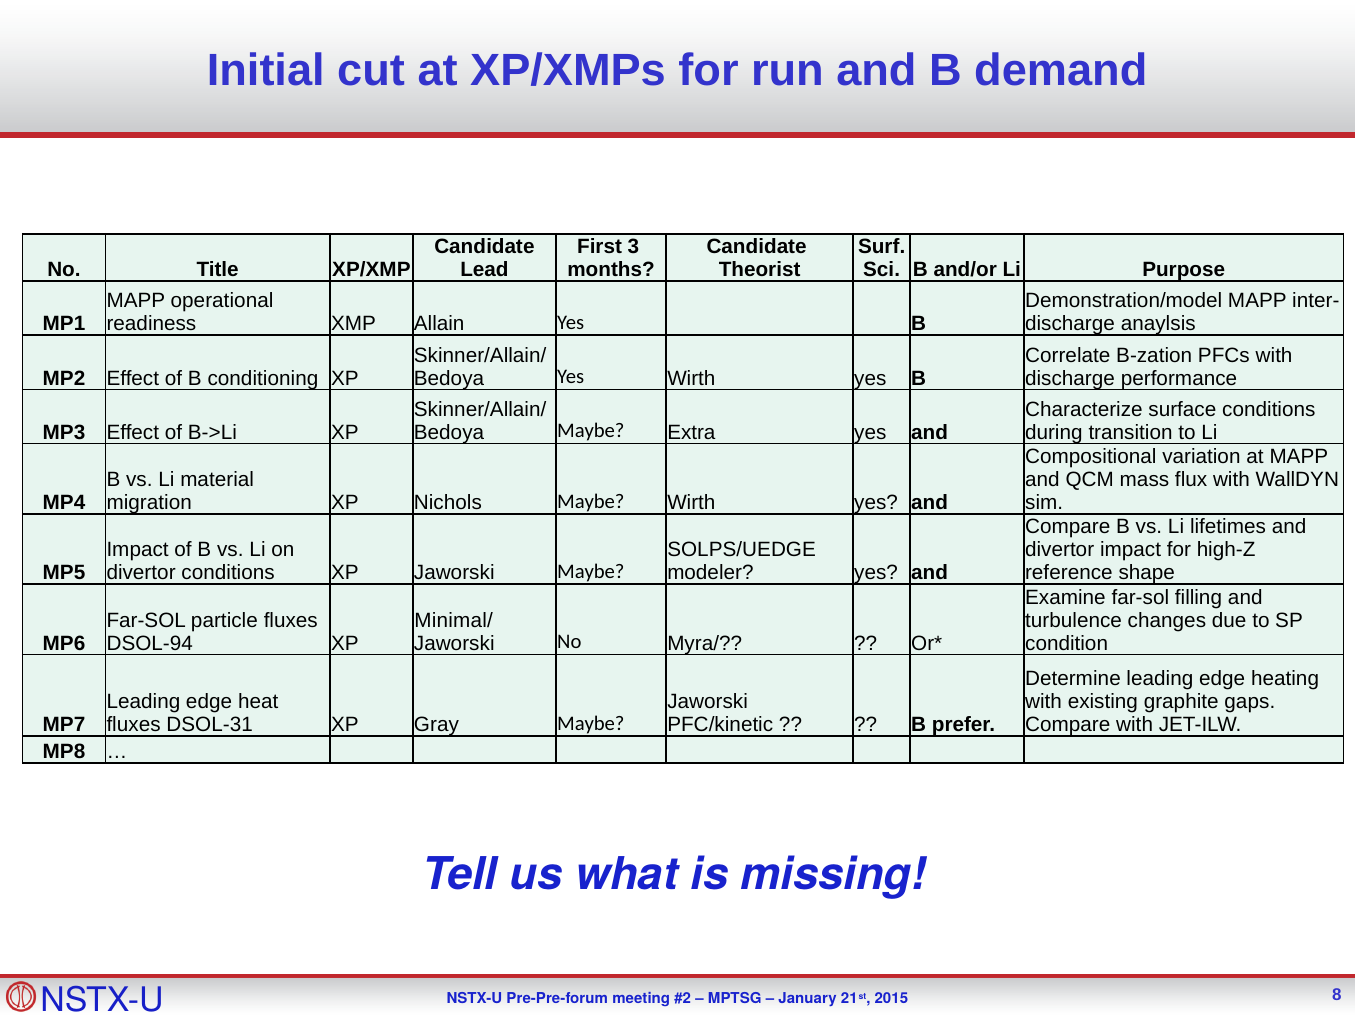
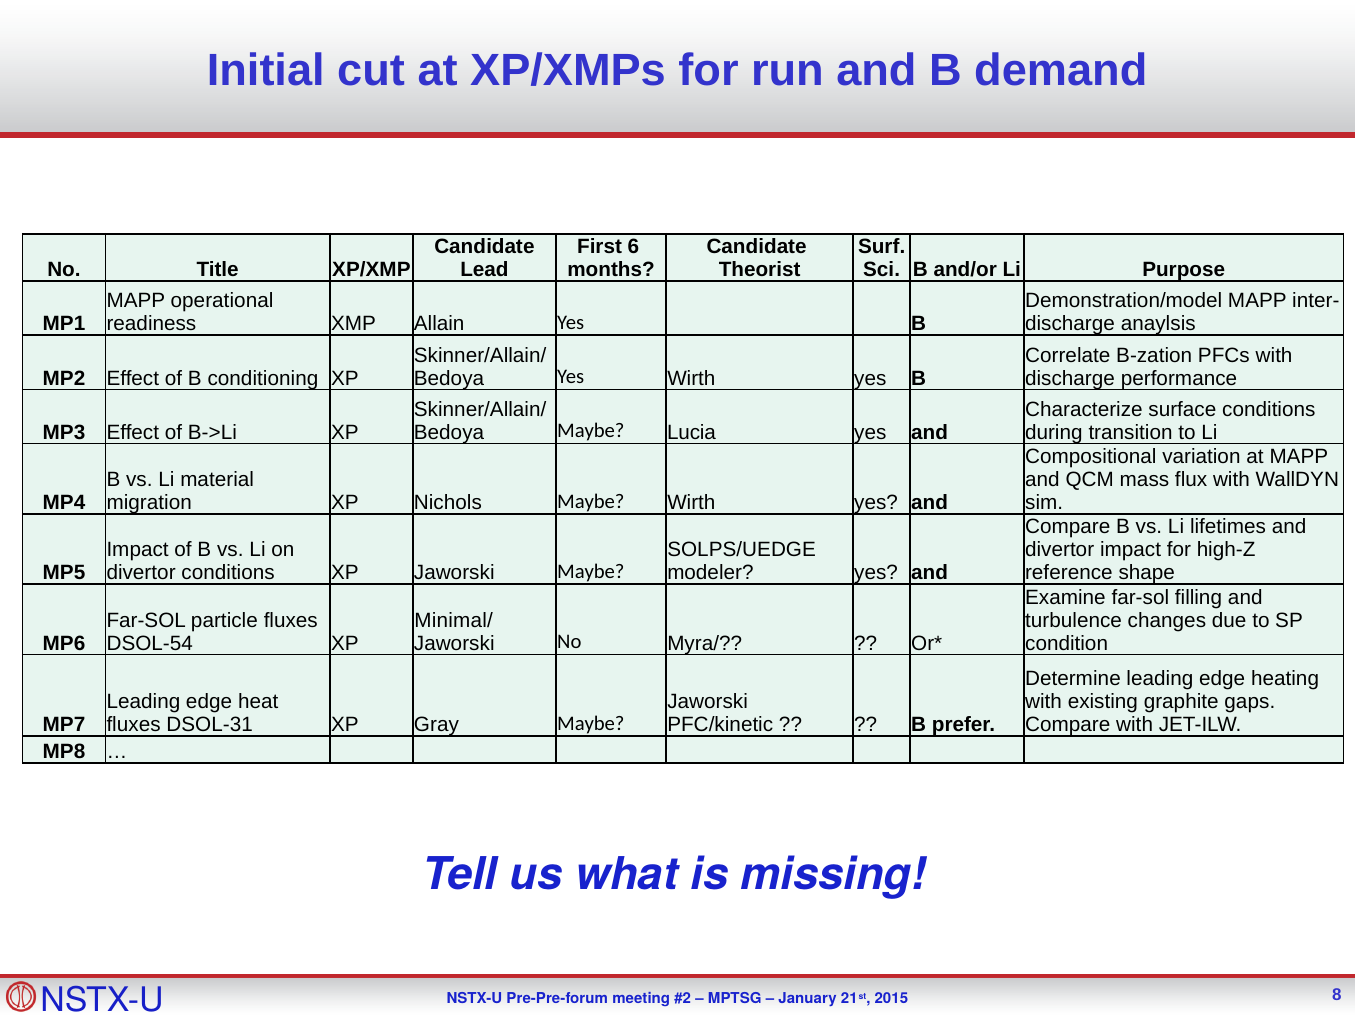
3: 3 -> 6
Extra: Extra -> Lucia
DSOL-94: DSOL-94 -> DSOL-54
